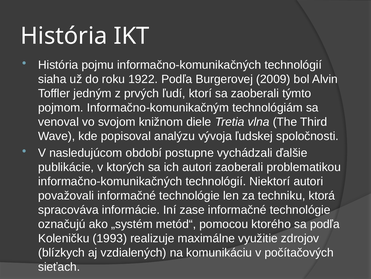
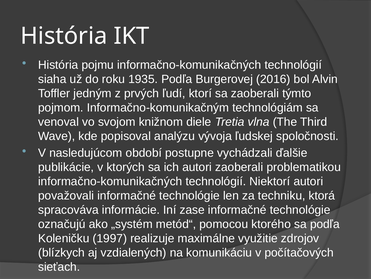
1922: 1922 -> 1935
2009: 2009 -> 2016
1993: 1993 -> 1997
